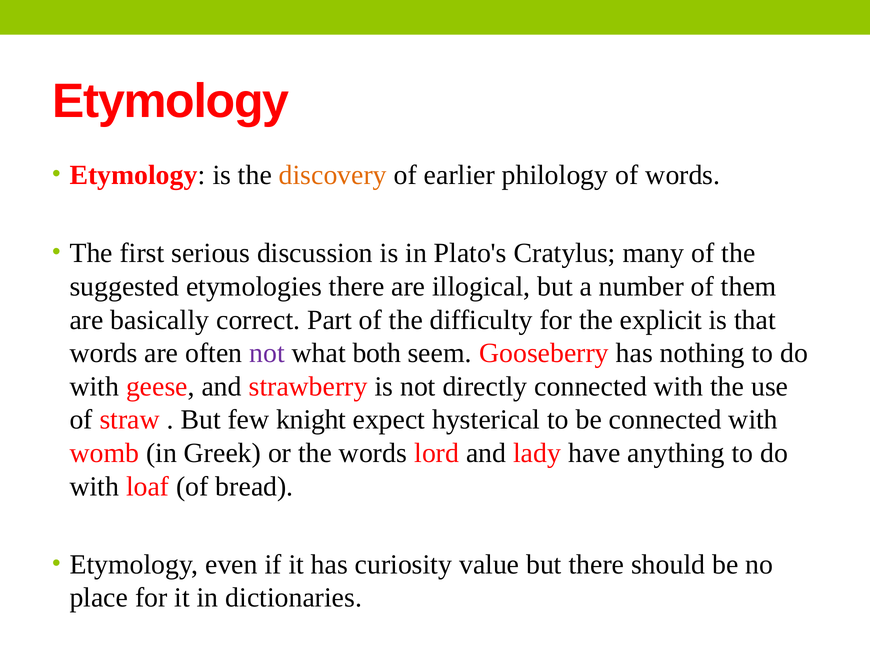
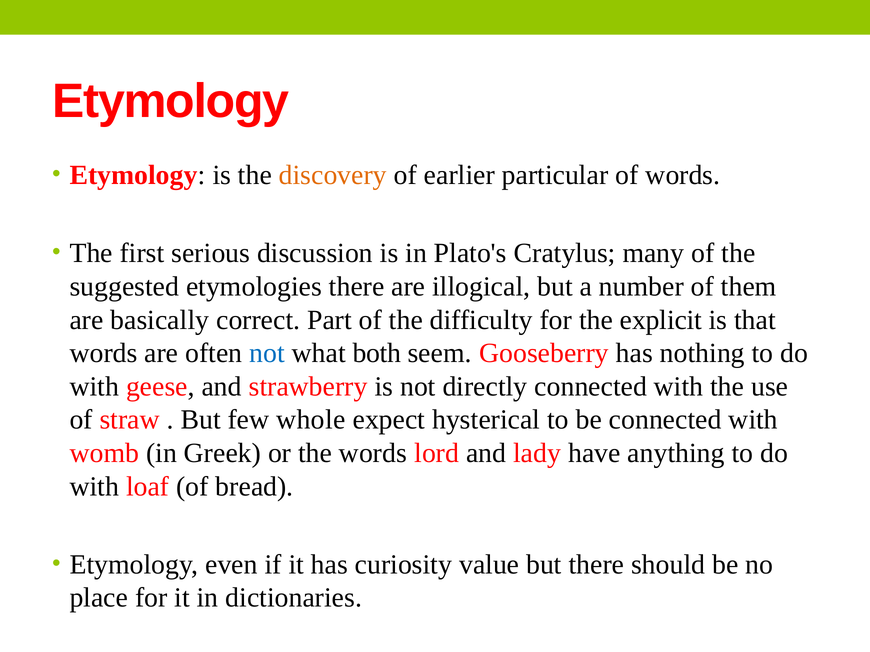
philology: philology -> particular
not at (267, 353) colour: purple -> blue
knight: knight -> whole
